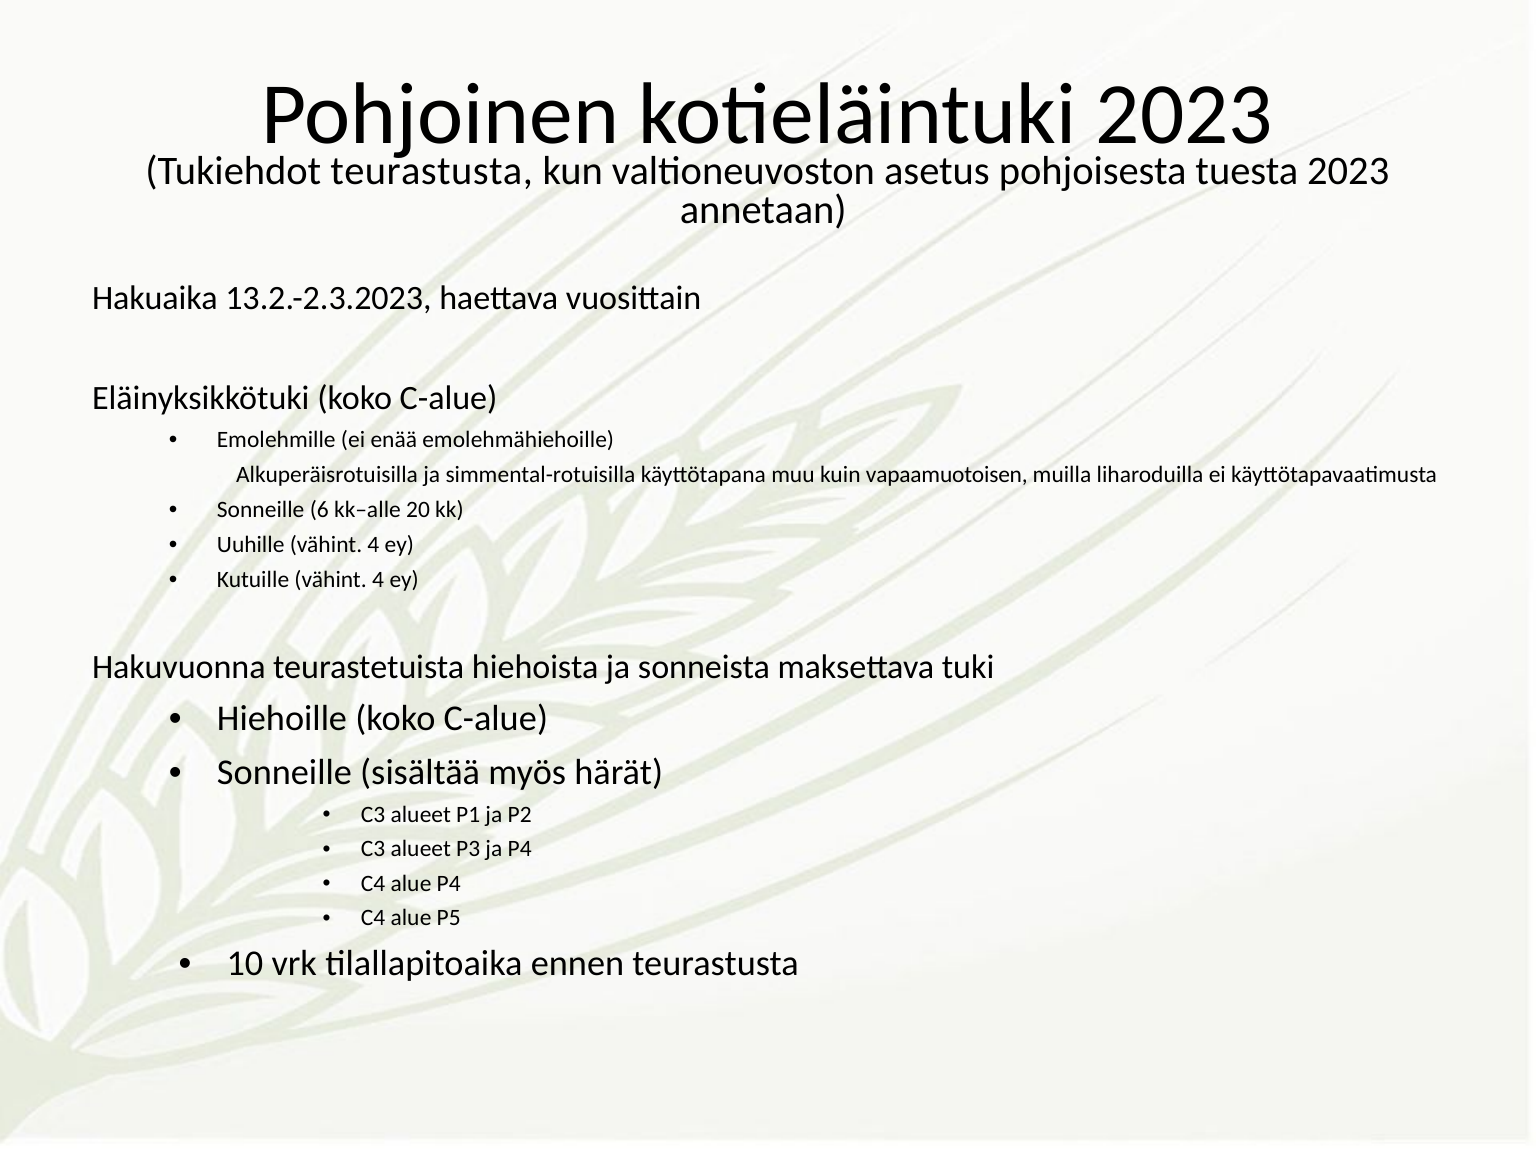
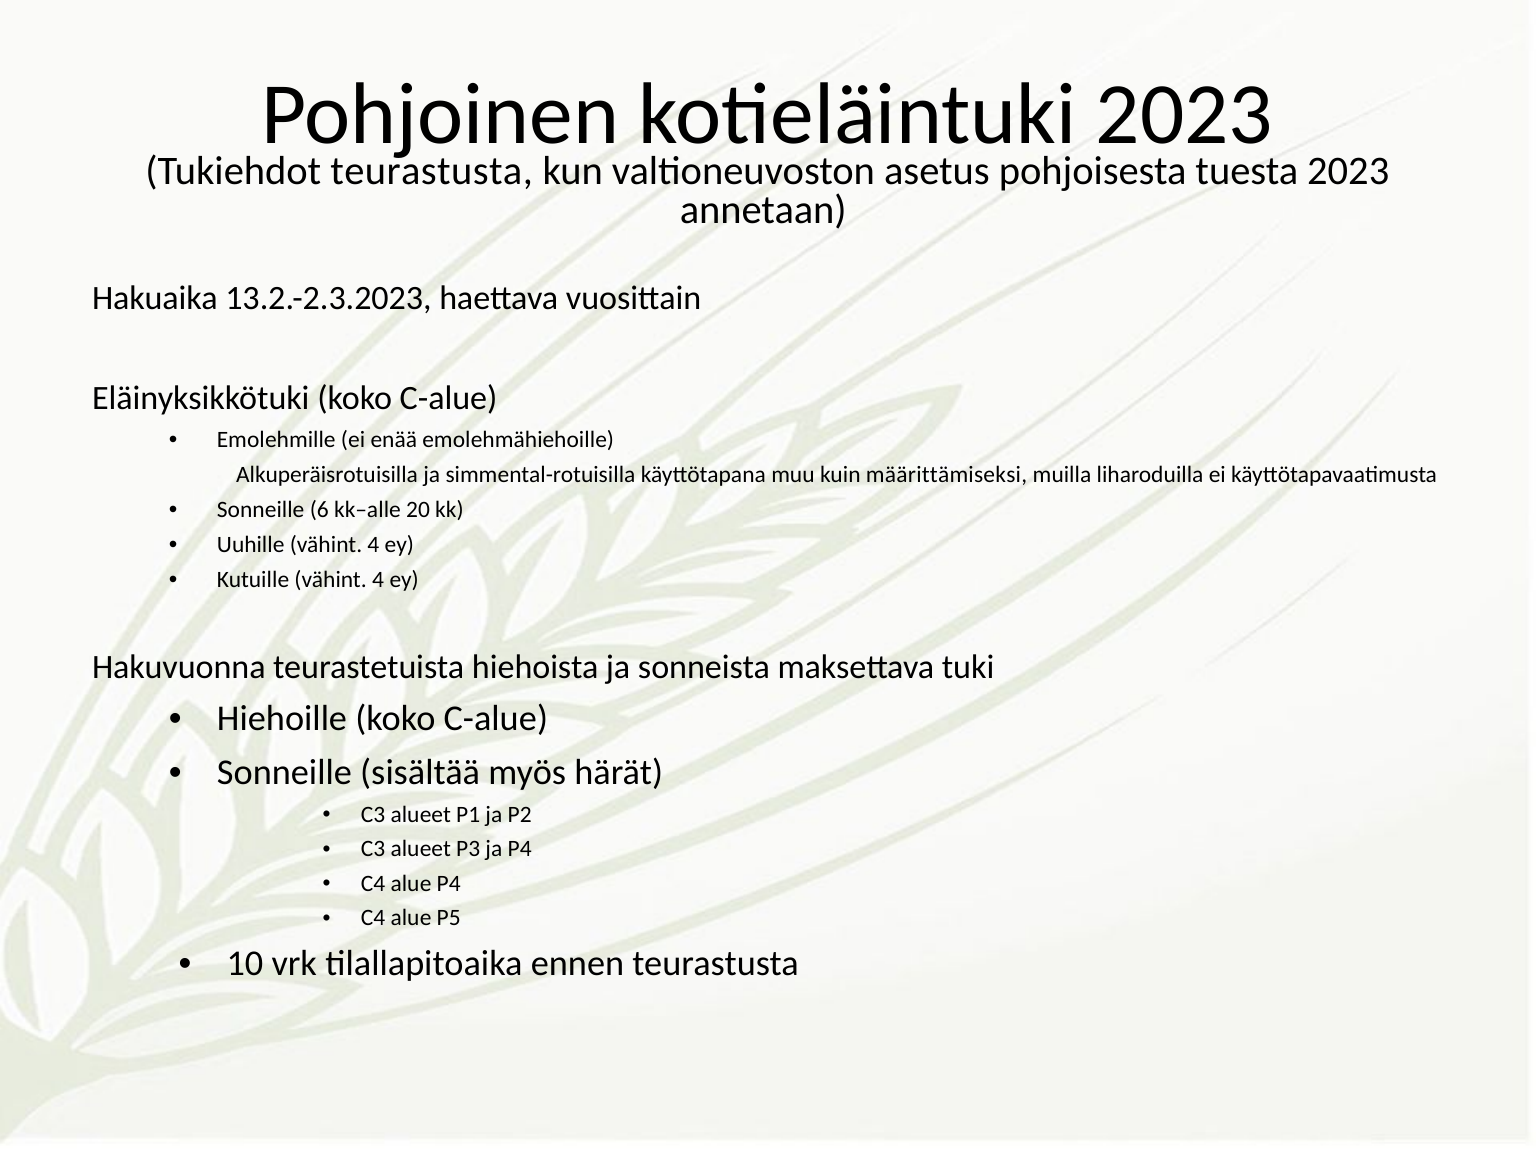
vapaamuotoisen: vapaamuotoisen -> määrittämiseksi
